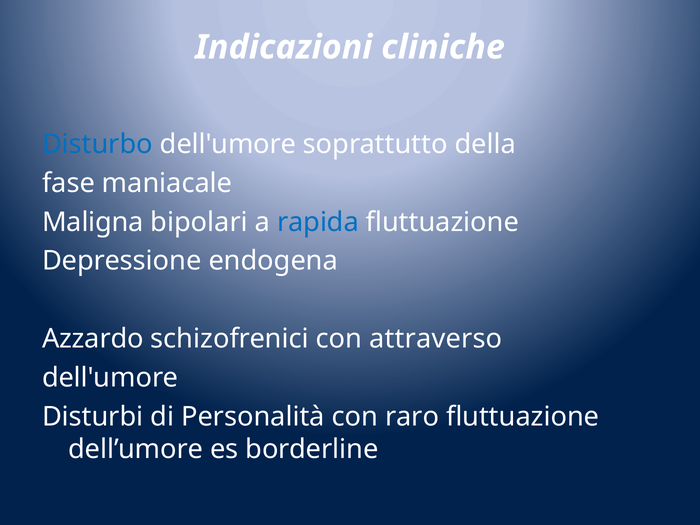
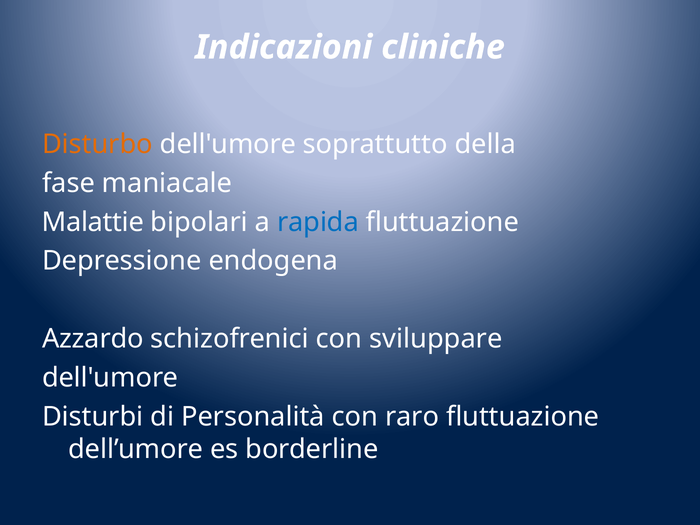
Disturbo colour: blue -> orange
Maligna: Maligna -> Malattie
attraverso: attraverso -> sviluppare
